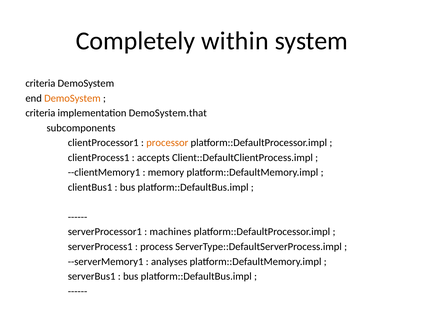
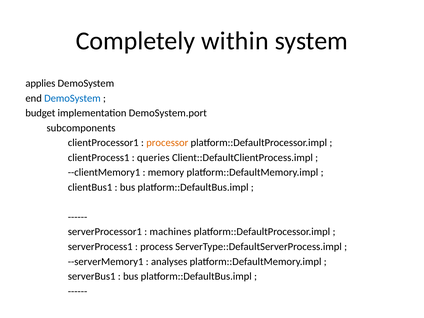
criteria at (40, 83): criteria -> applies
DemoSystem at (72, 98) colour: orange -> blue
criteria at (40, 113): criteria -> budget
DemoSystem.that: DemoSystem.that -> DemoSystem.port
accepts: accepts -> queries
